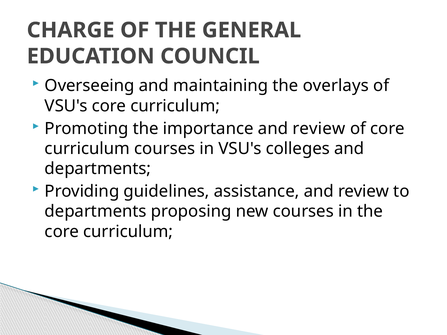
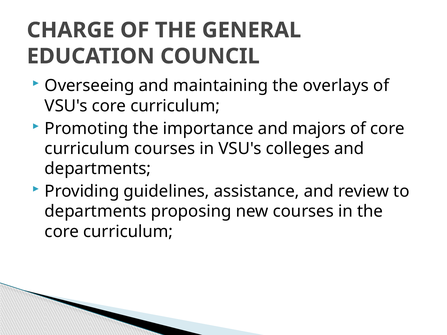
importance and review: review -> majors
